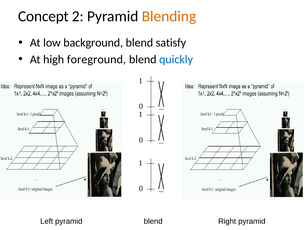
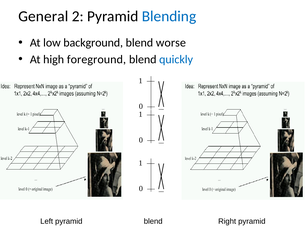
Concept: Concept -> General
Blending colour: orange -> blue
satisfy: satisfy -> worse
